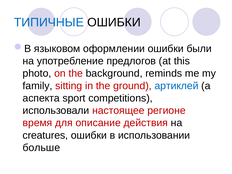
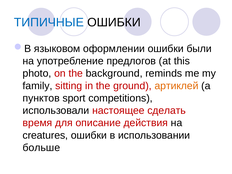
артиклей colour: blue -> orange
аспекта: аспекта -> пунктов
регионе: регионе -> сделать
